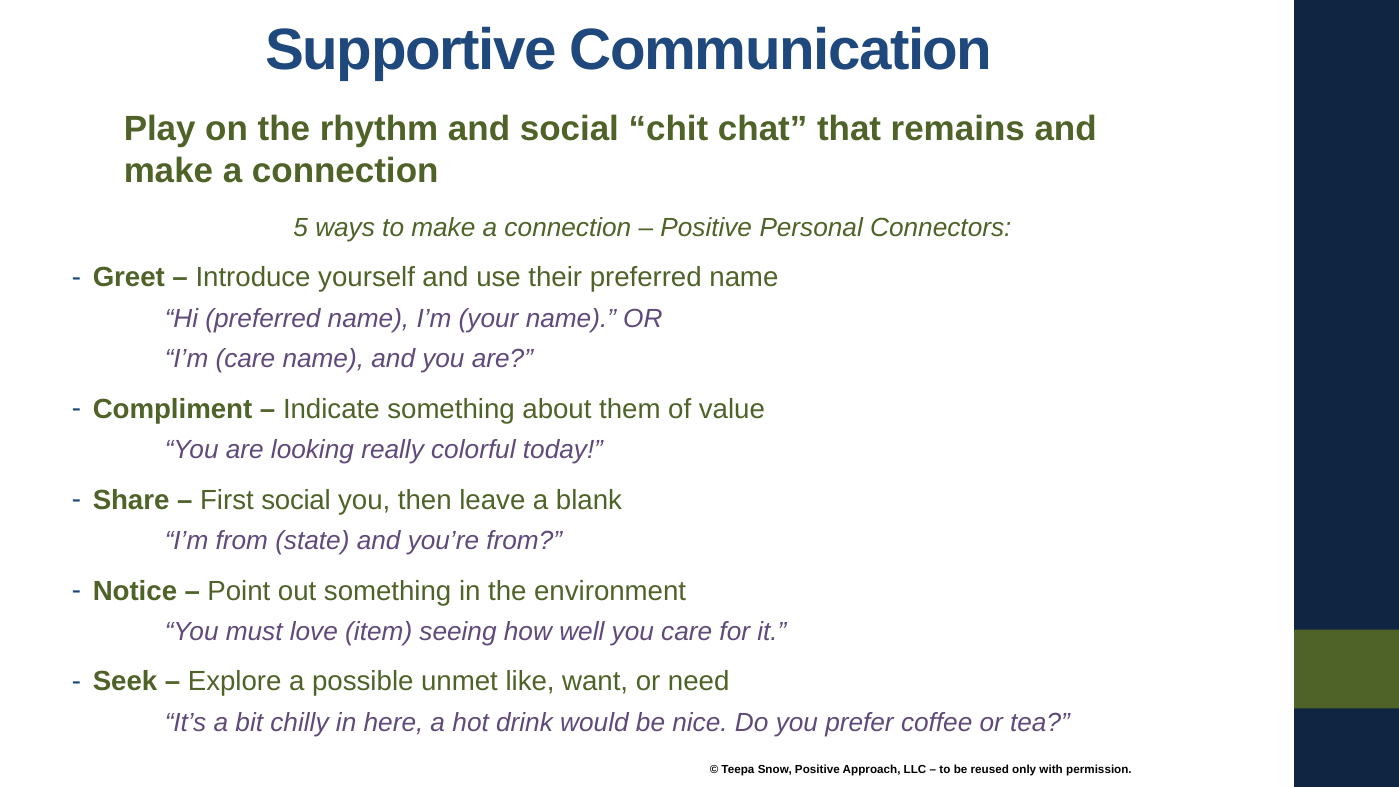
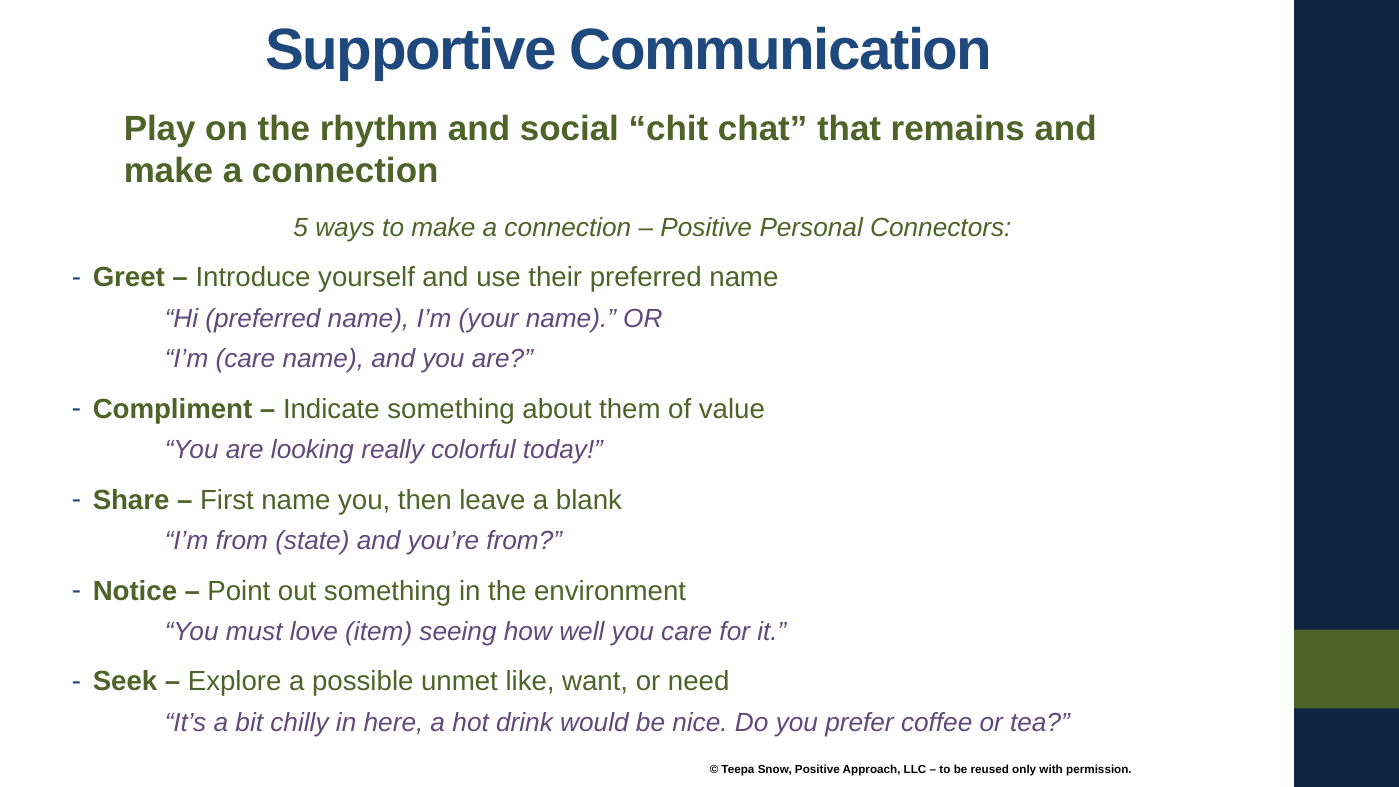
First social: social -> name
